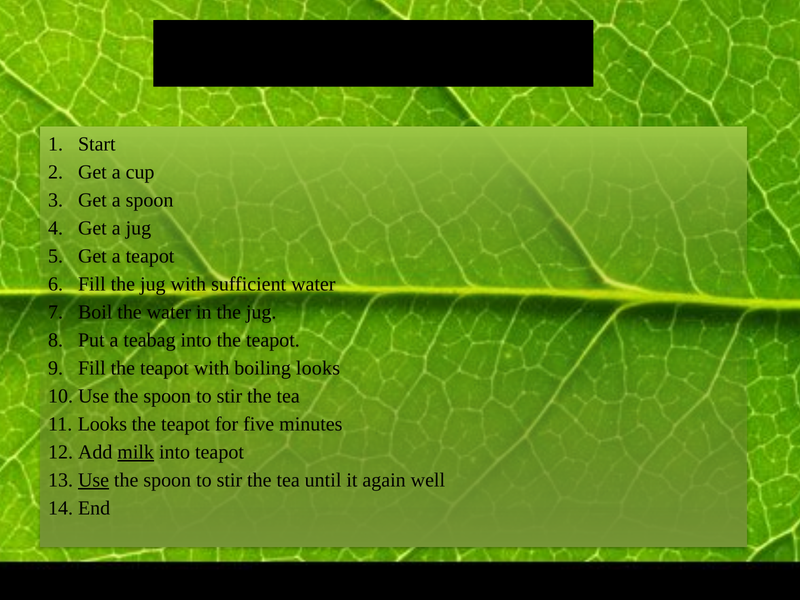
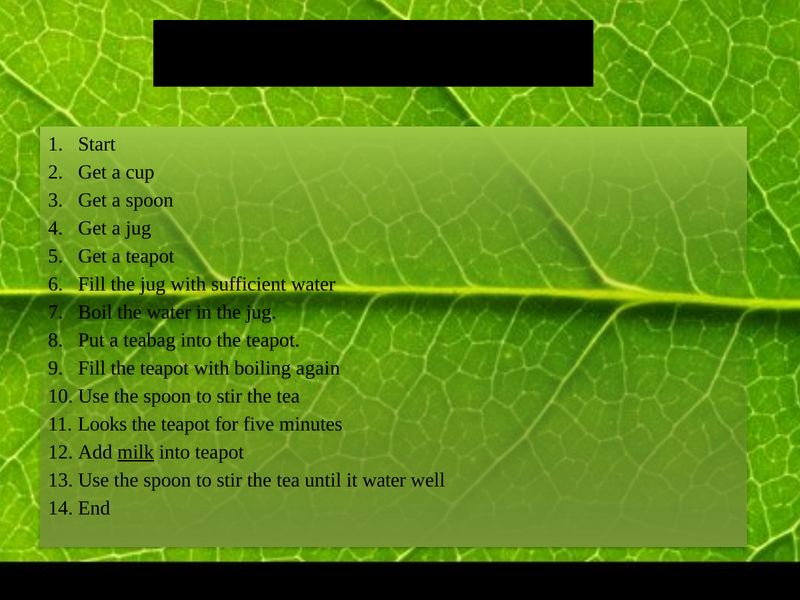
boiling looks: looks -> again
Use at (94, 480) underline: present -> none
it again: again -> water
